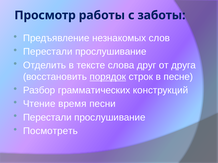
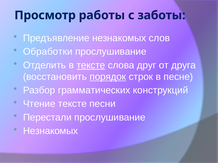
Перестали at (48, 52): Перестали -> Обработки
тексте at (91, 65) underline: none -> present
Чтение время: время -> тексте
Посмотреть at (50, 131): Посмотреть -> Незнакомых
